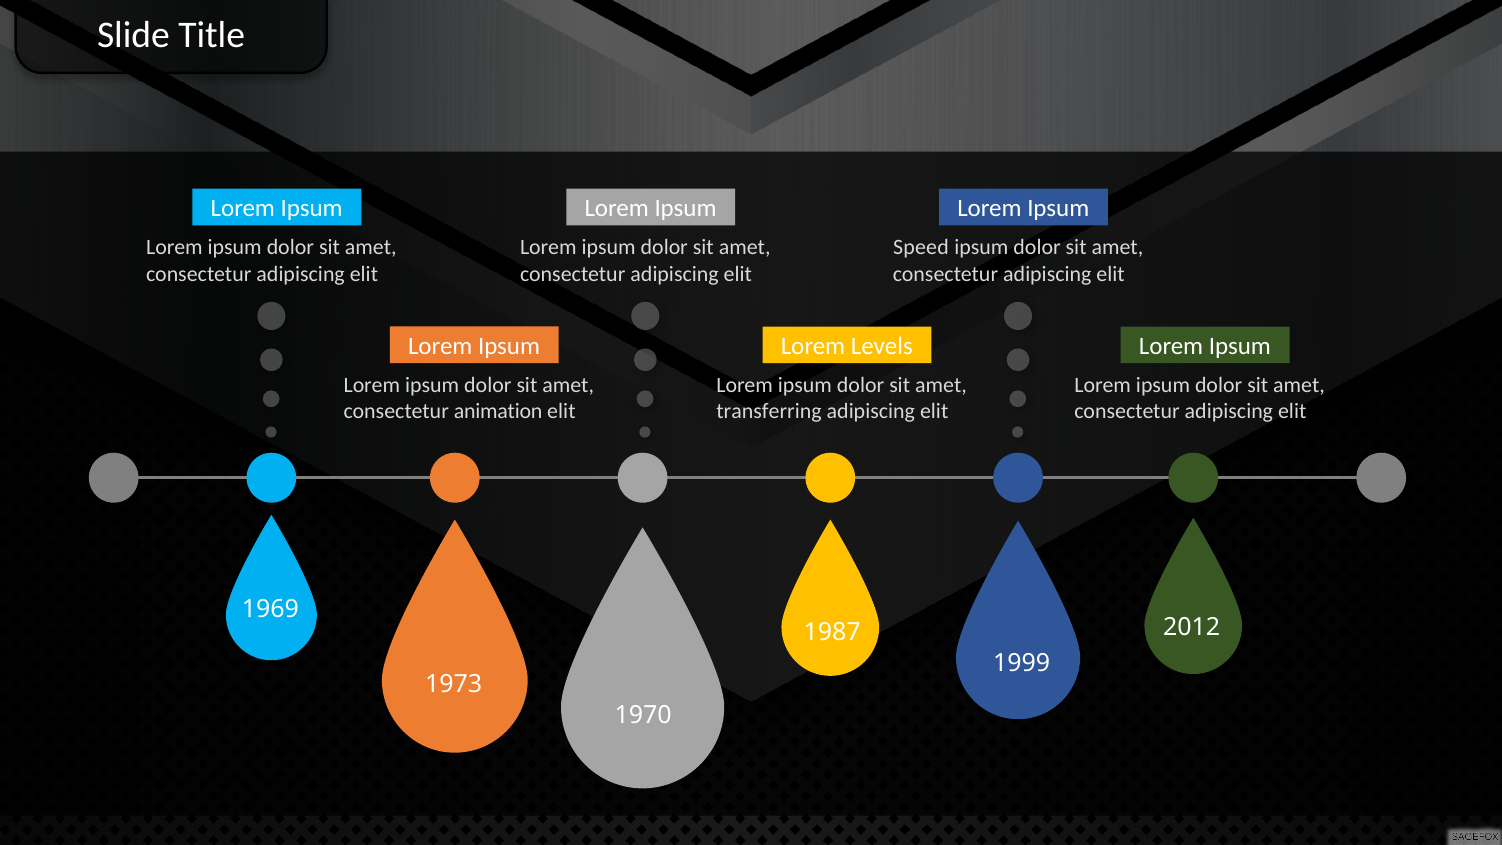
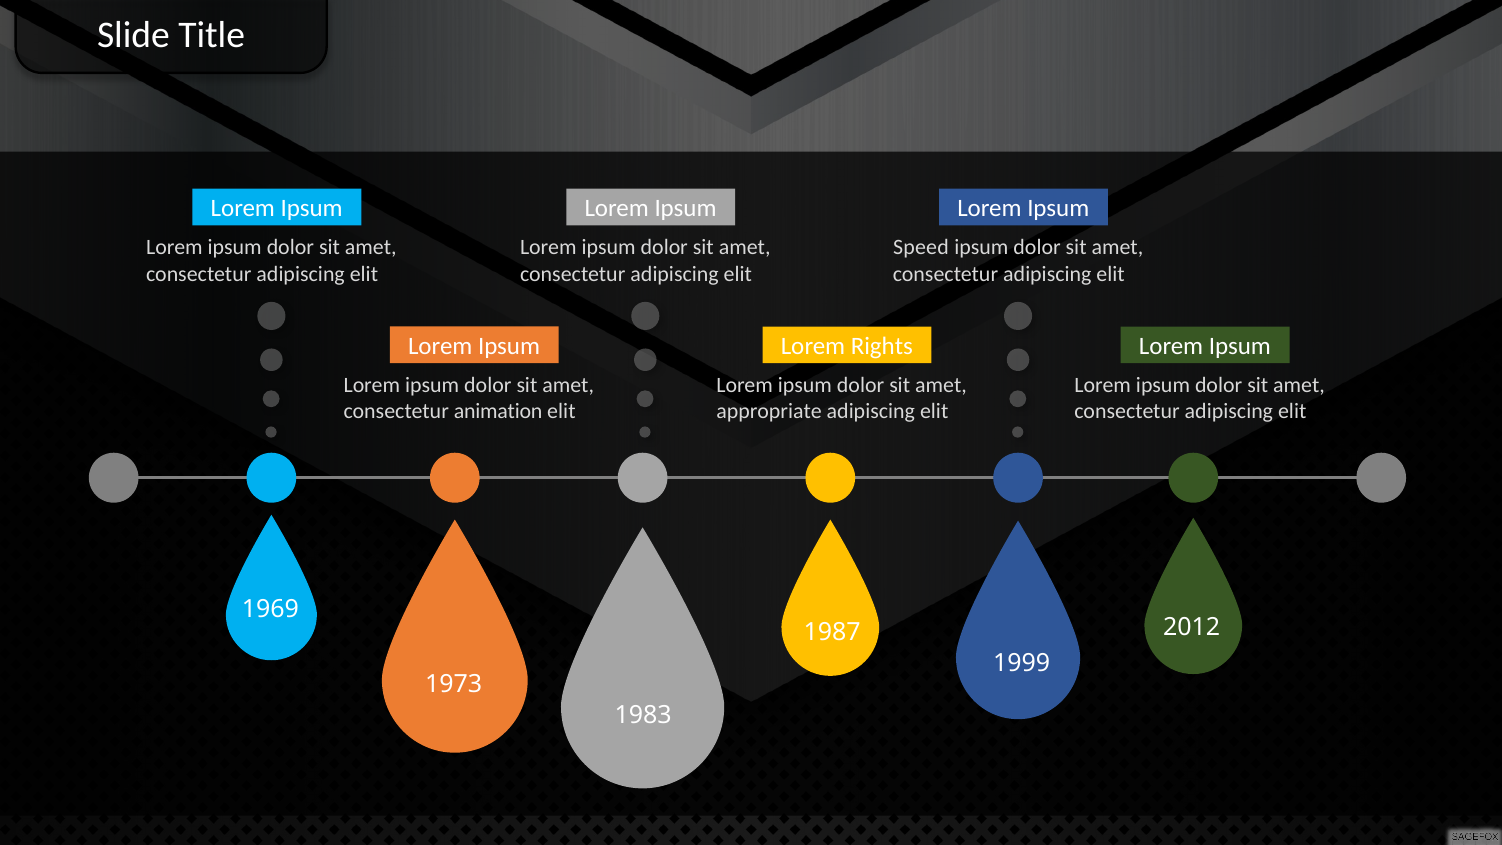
Levels: Levels -> Rights
transferring: transferring -> appropriate
1970: 1970 -> 1983
